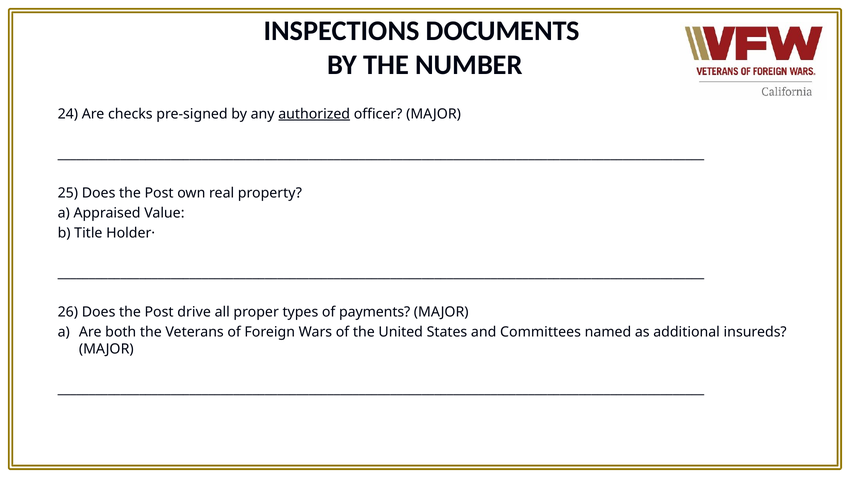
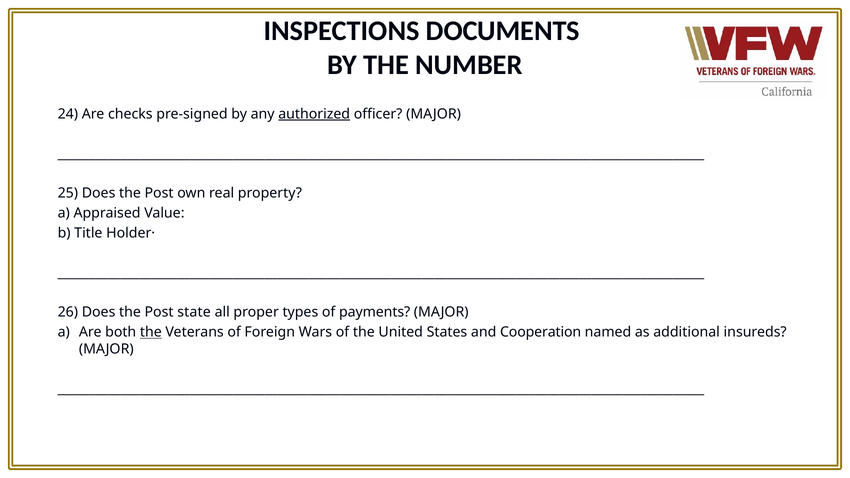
drive: drive -> state
the at (151, 332) underline: none -> present
Committees: Committees -> Cooperation
